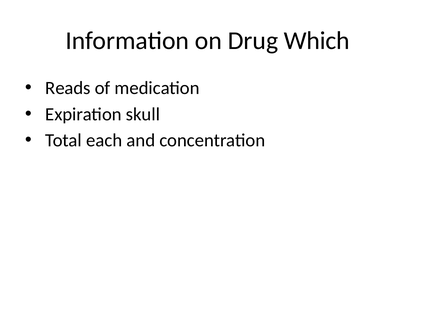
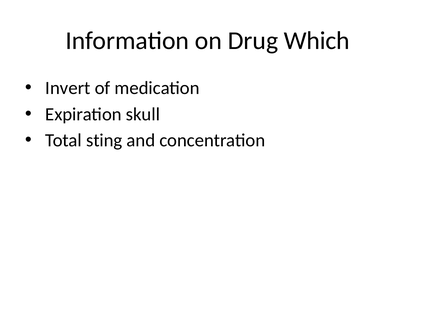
Reads: Reads -> Invert
each: each -> sting
